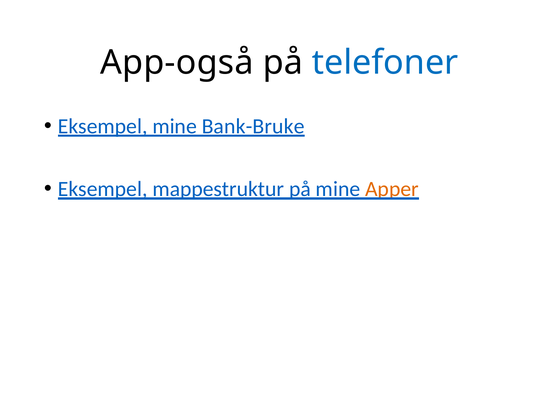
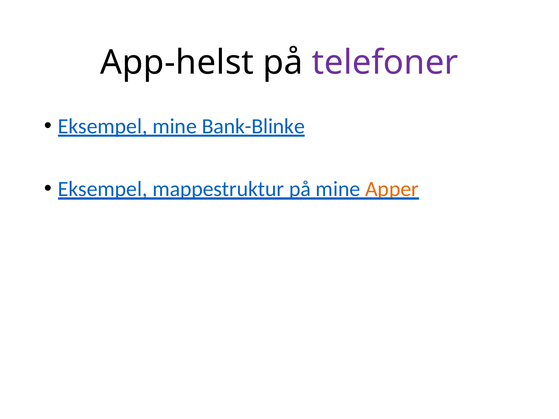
App-også: App-også -> App-helst
telefoner colour: blue -> purple
Bank-Bruke: Bank-Bruke -> Bank-Blinke
